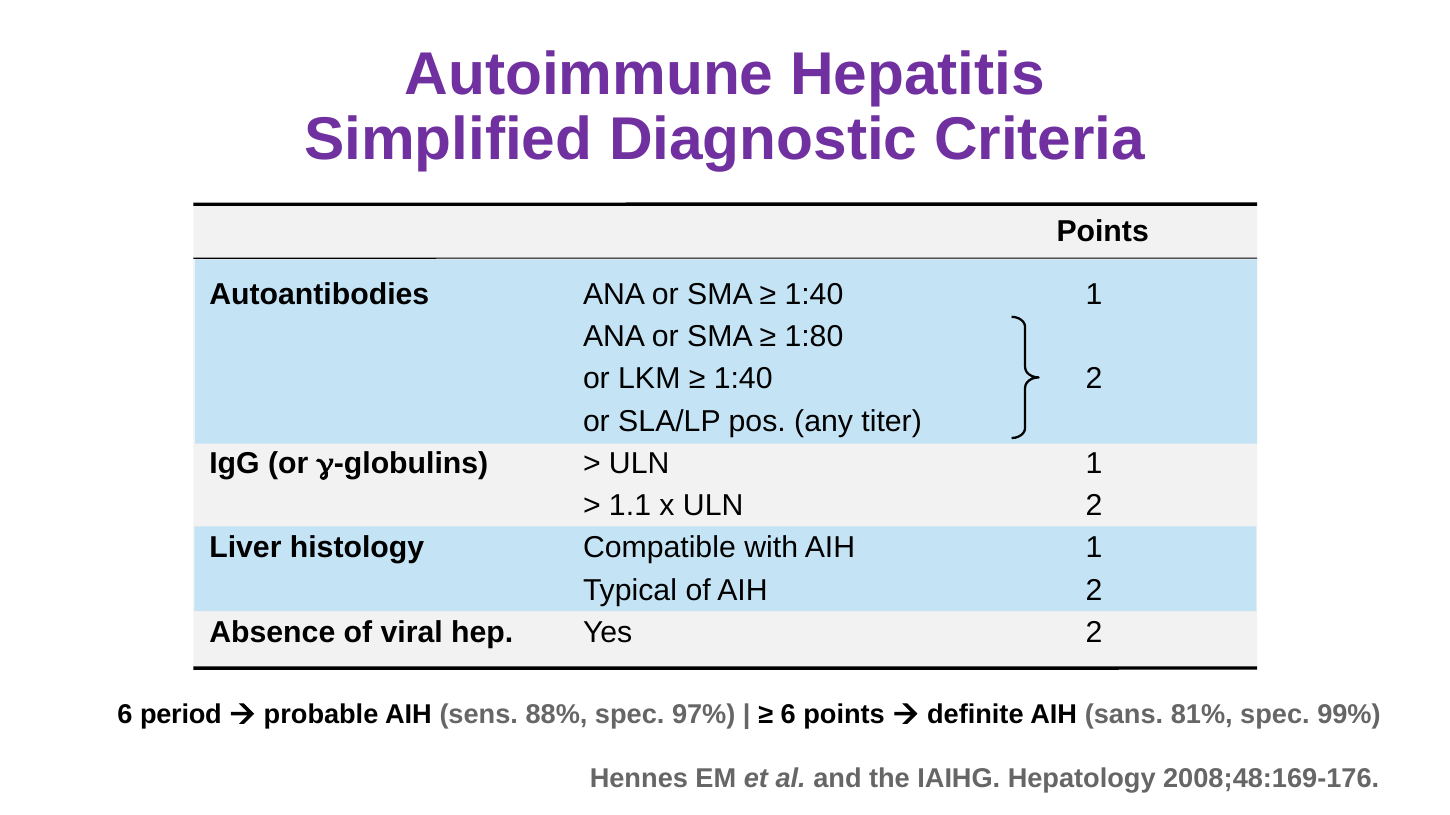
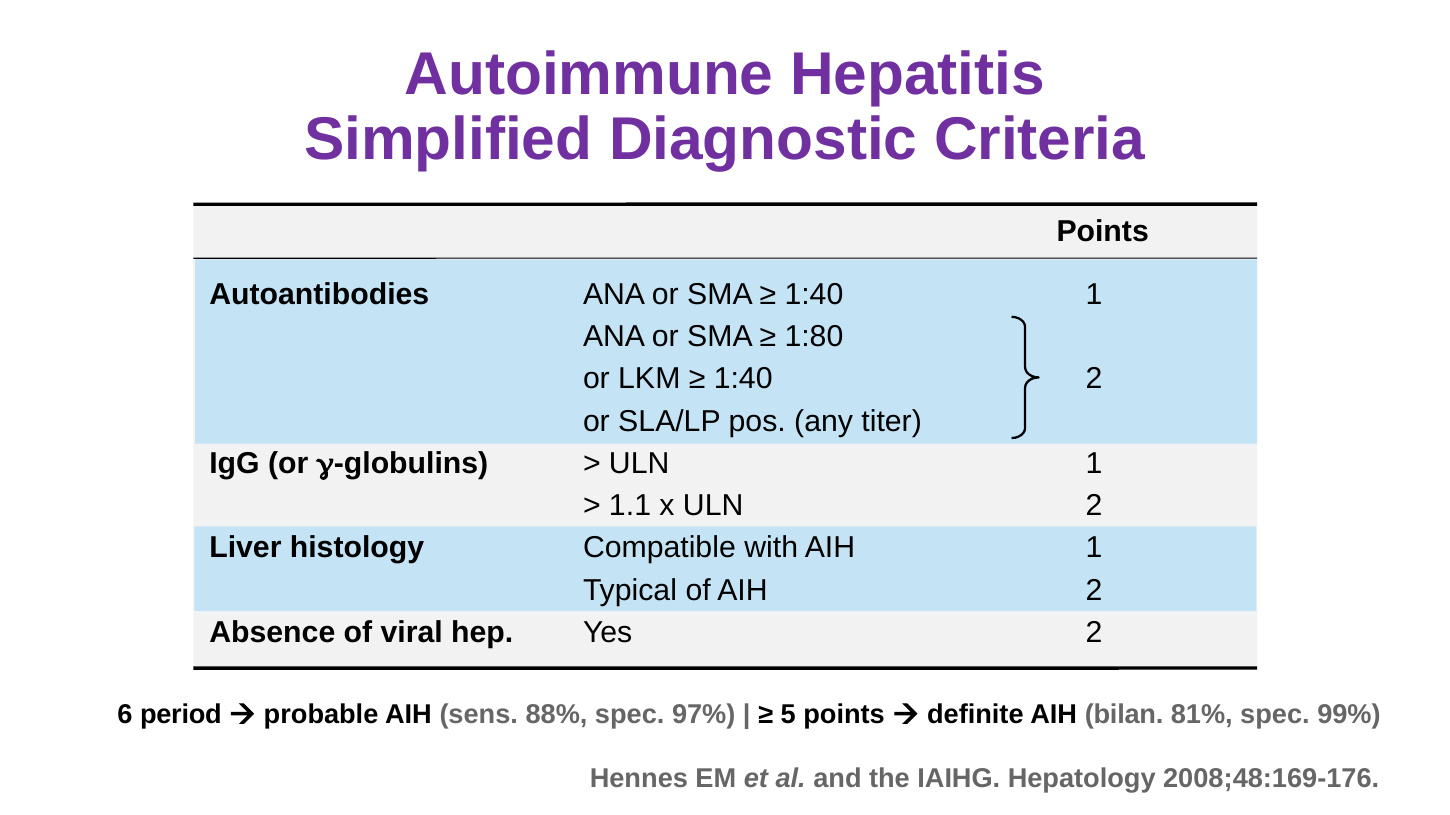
6 at (788, 715): 6 -> 5
sans: sans -> bilan
